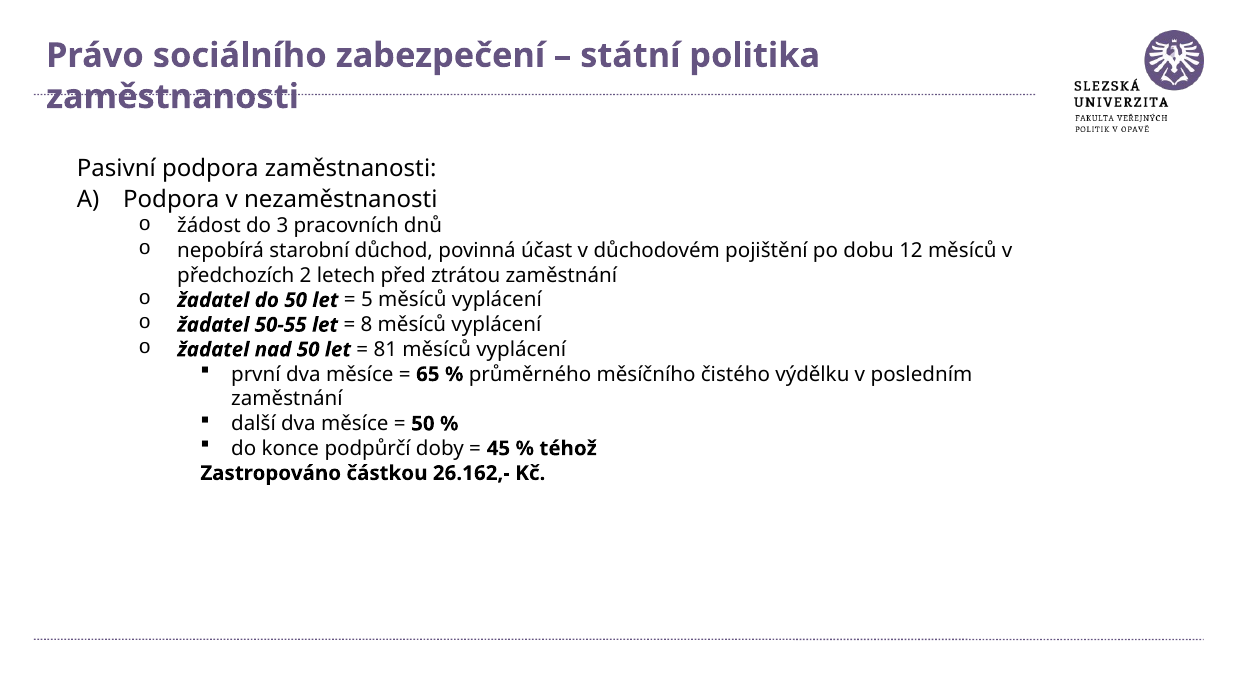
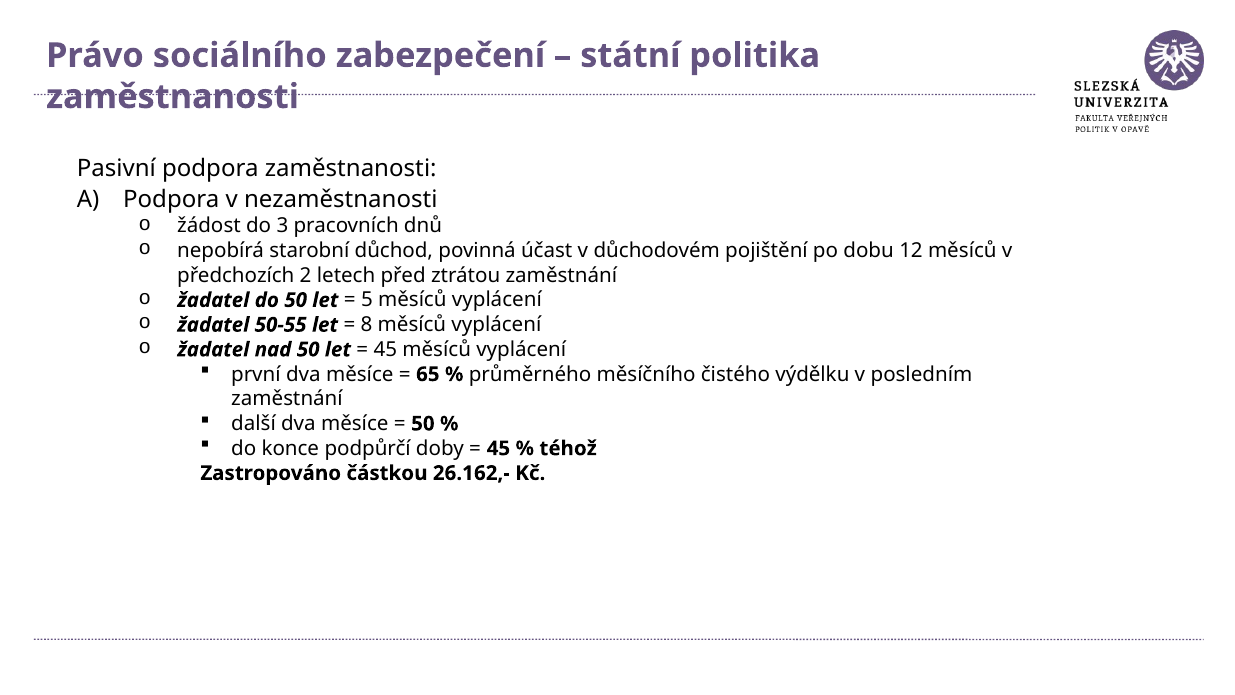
81 at (385, 349): 81 -> 45
